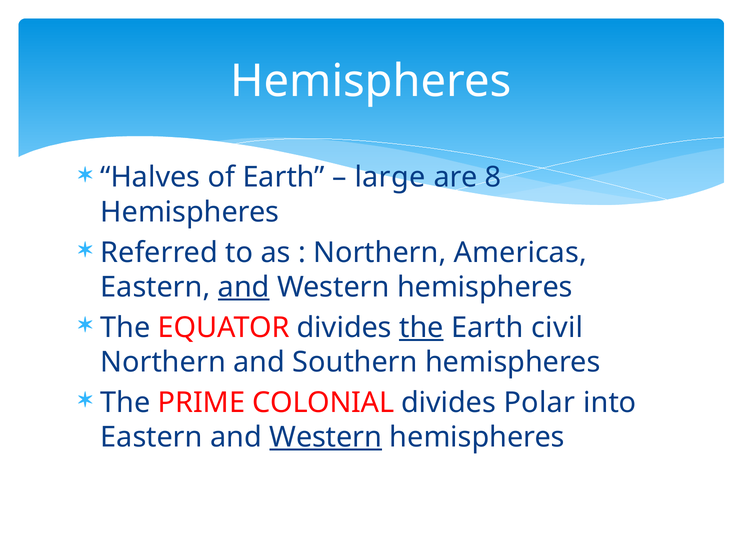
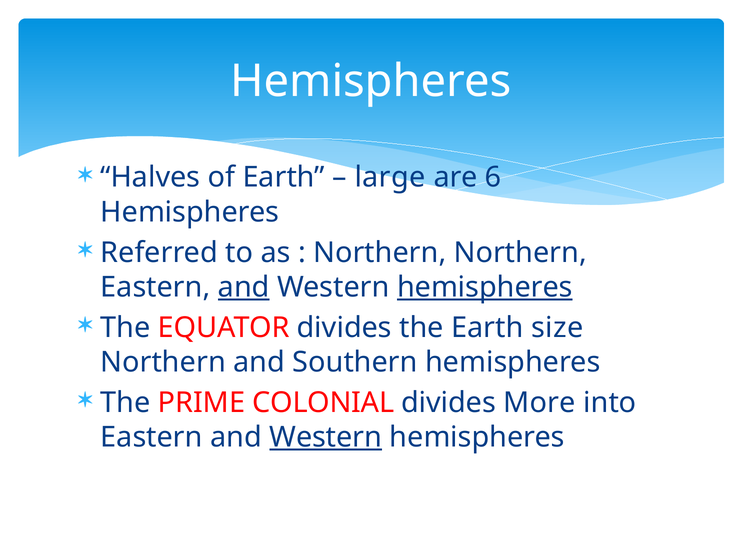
8: 8 -> 6
Northern Americas: Americas -> Northern
hemispheres at (485, 287) underline: none -> present
the at (421, 328) underline: present -> none
civil: civil -> size
Polar: Polar -> More
